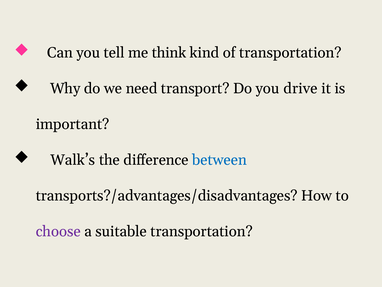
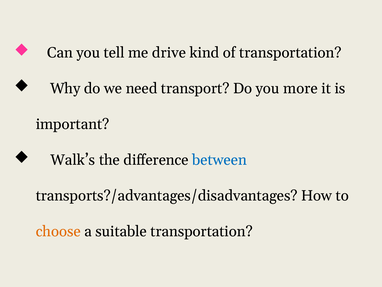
think: think -> drive
drive: drive -> more
choose colour: purple -> orange
